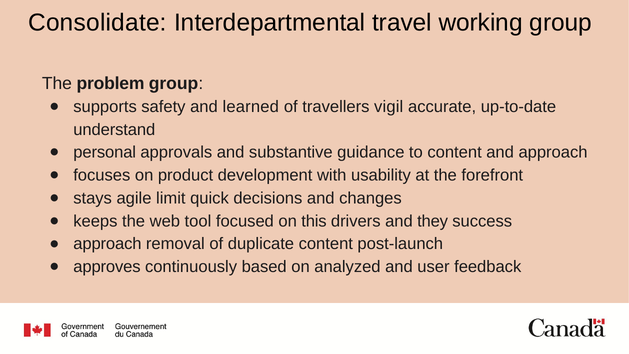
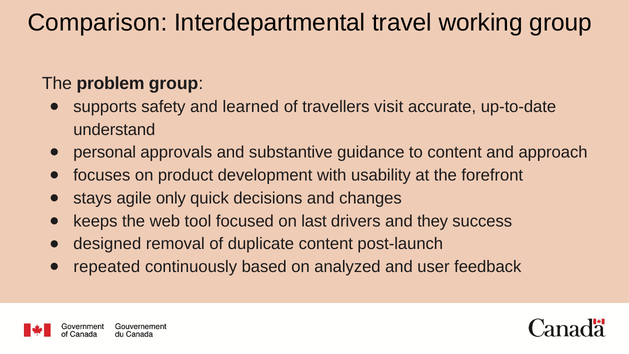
Consolidate: Consolidate -> Comparison
vigil: vigil -> visit
limit: limit -> only
this: this -> last
approach at (107, 244): approach -> designed
approves: approves -> repeated
